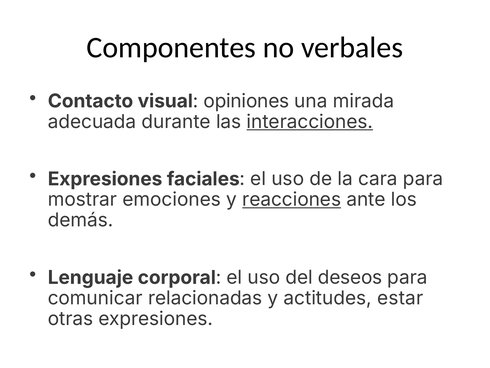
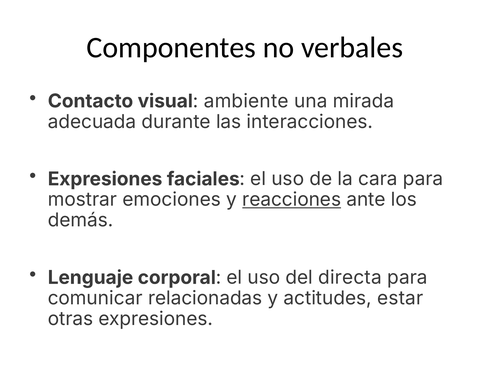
opiniones: opiniones -> ambiente
interacciones underline: present -> none
deseos: deseos -> directa
